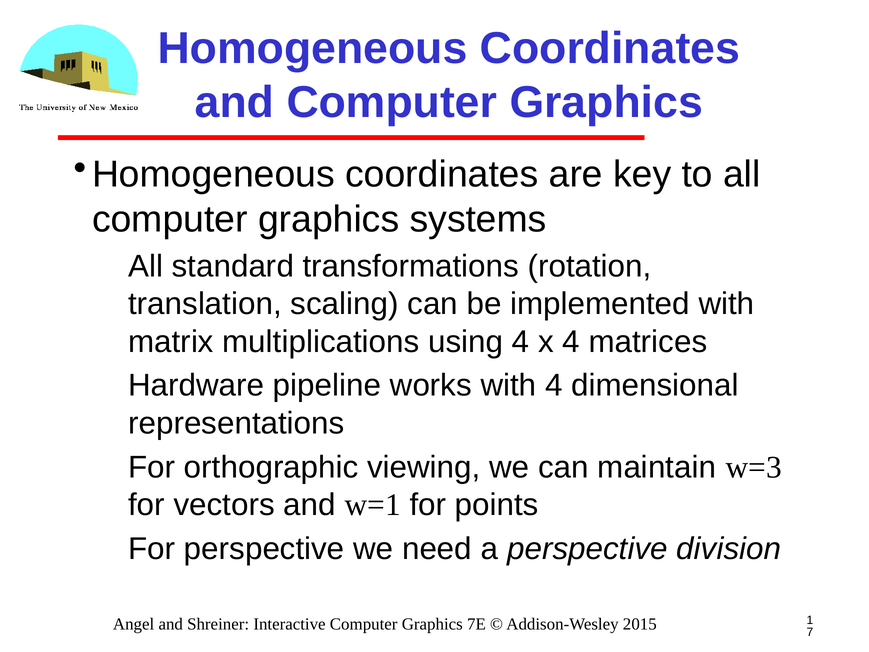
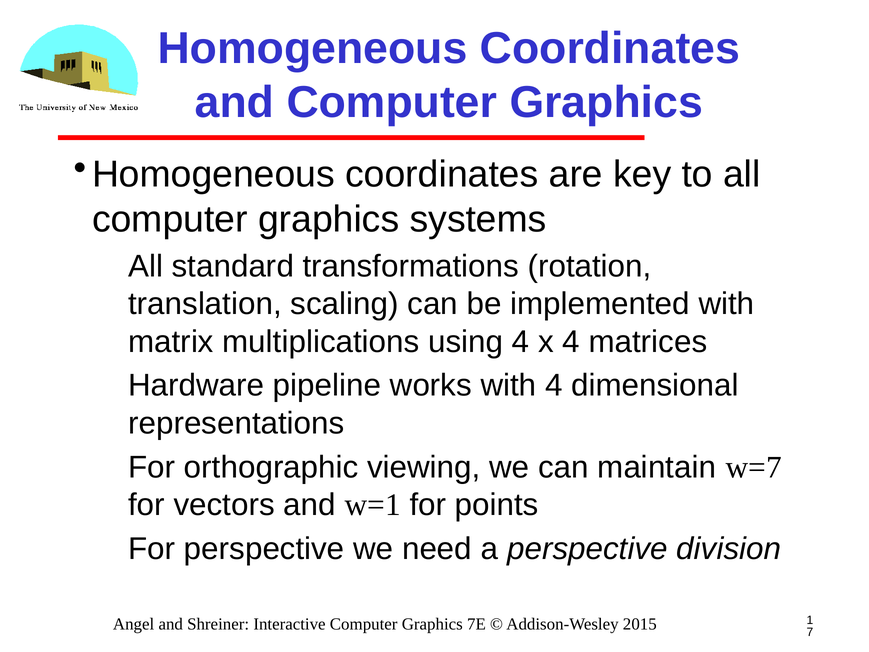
w=3: w=3 -> w=7
